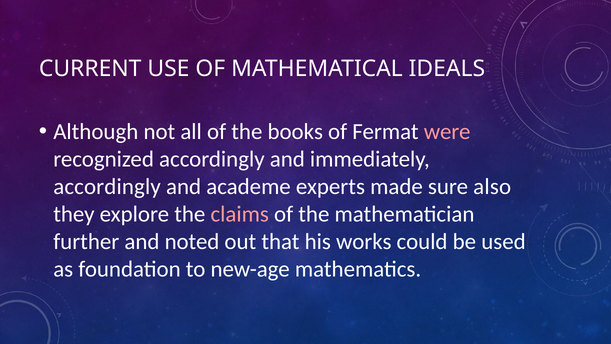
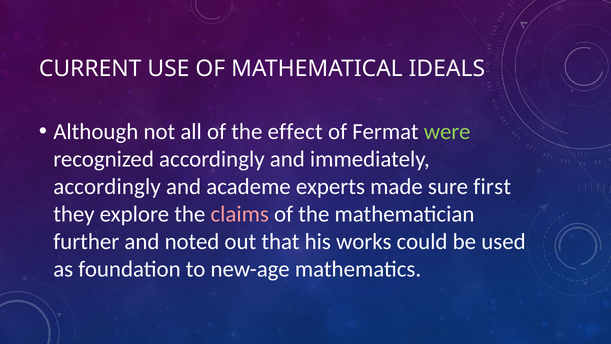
books: books -> effect
were colour: pink -> light green
also: also -> first
